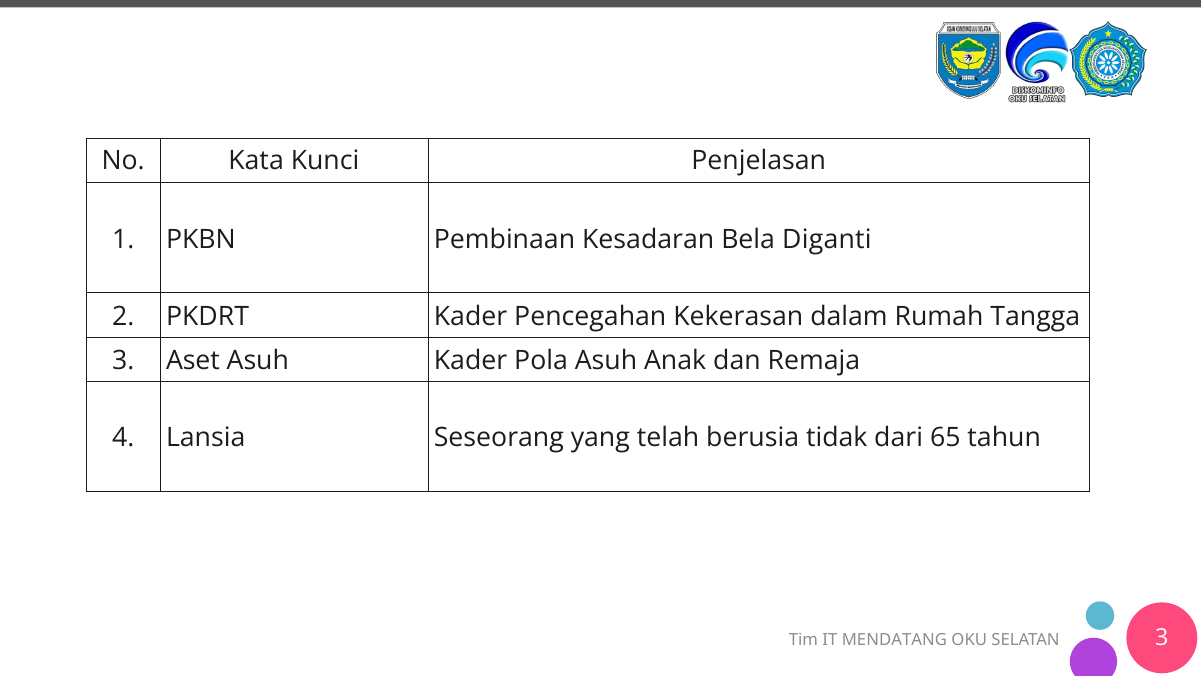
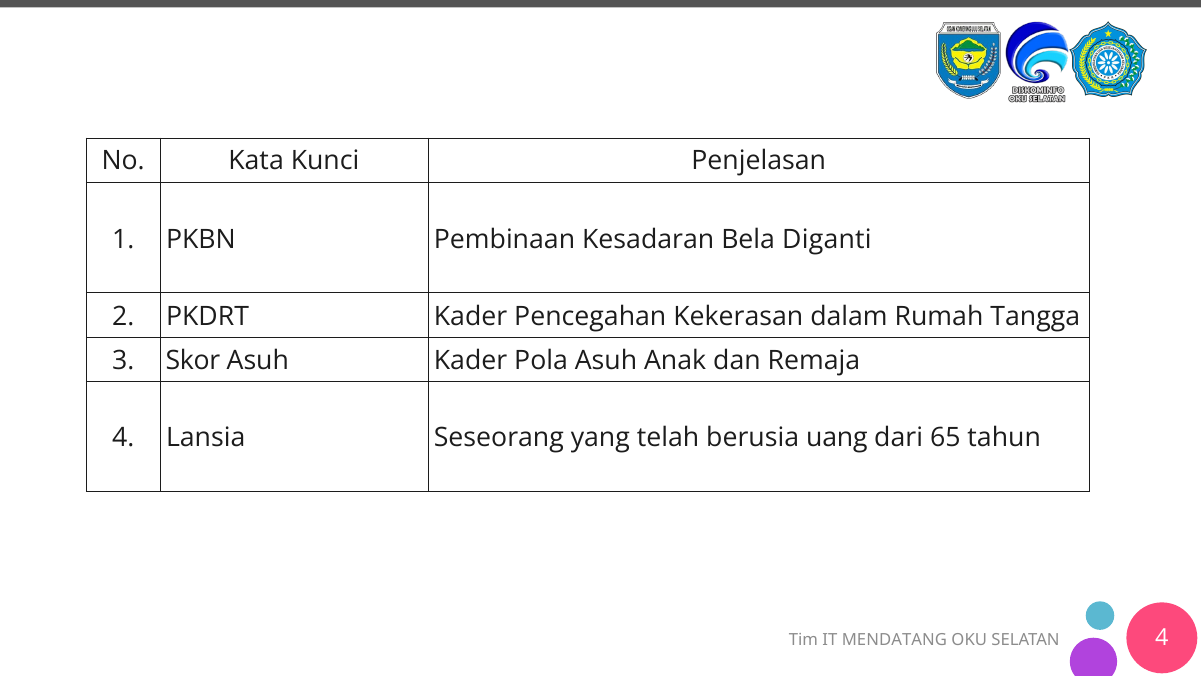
Aset: Aset -> Skor
tidak: tidak -> uang
SELATAN 3: 3 -> 4
